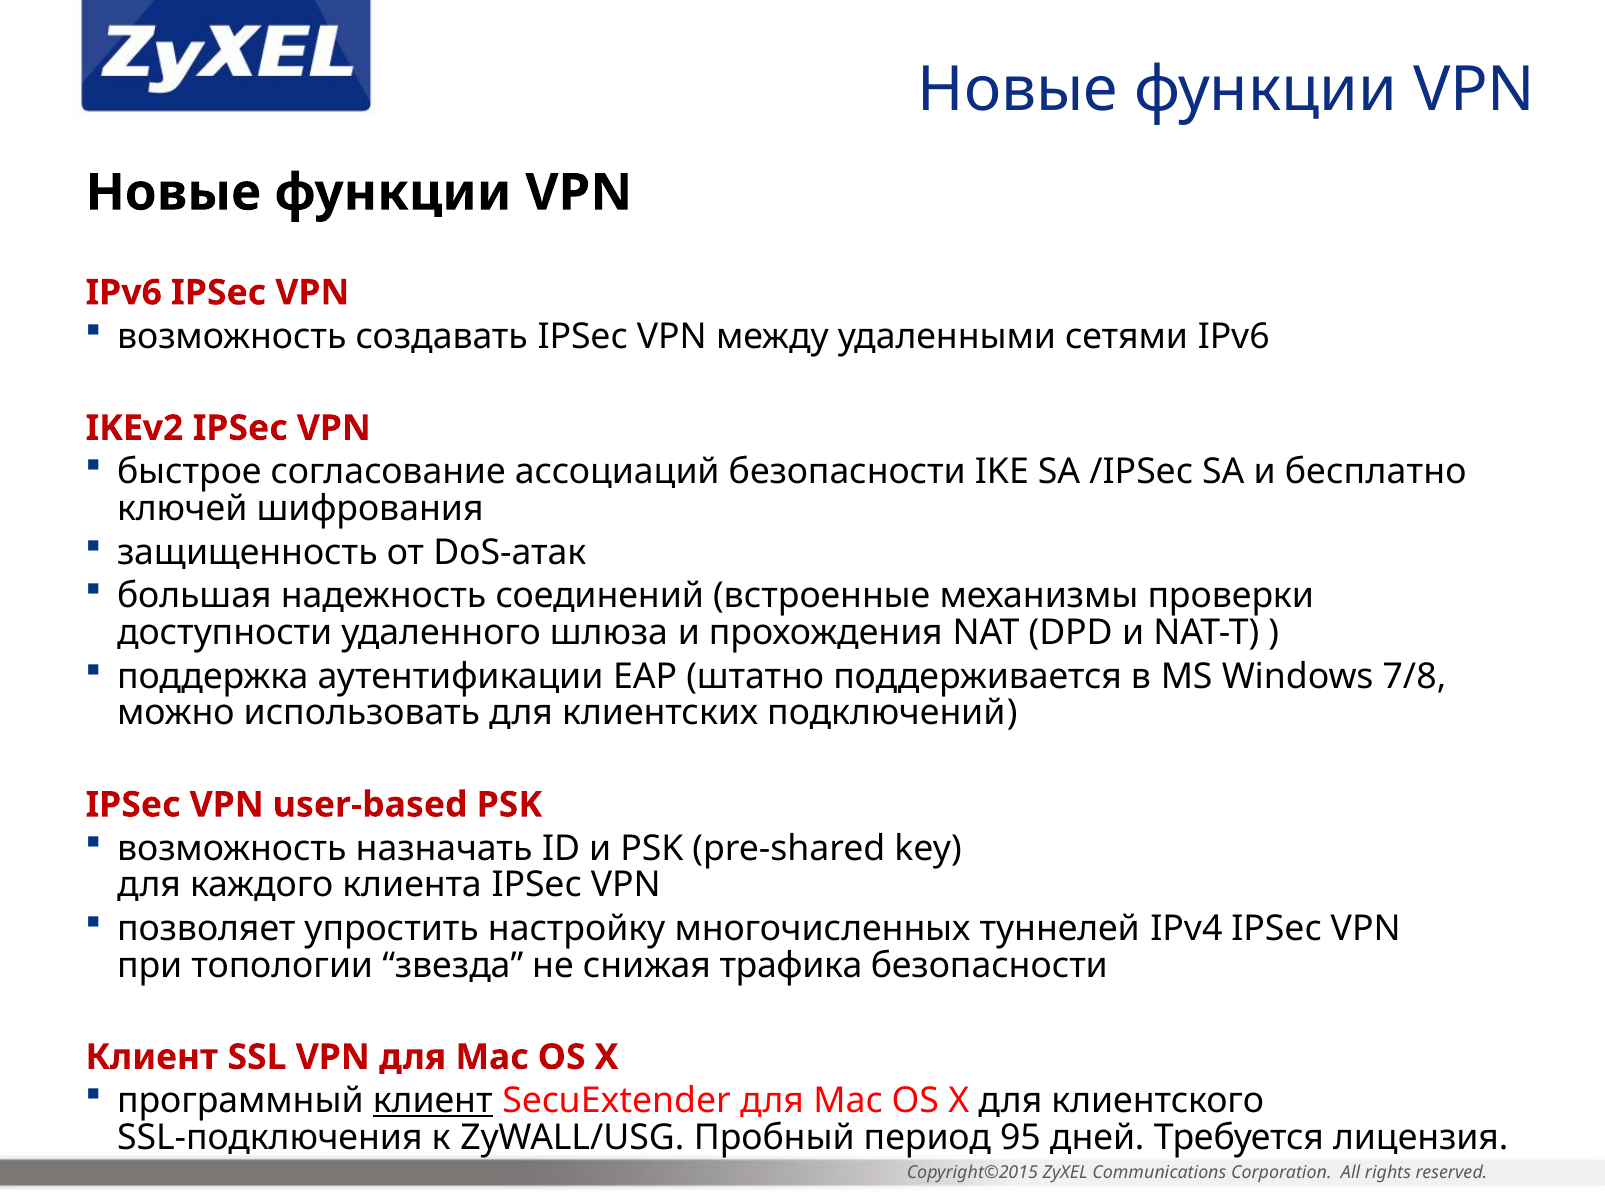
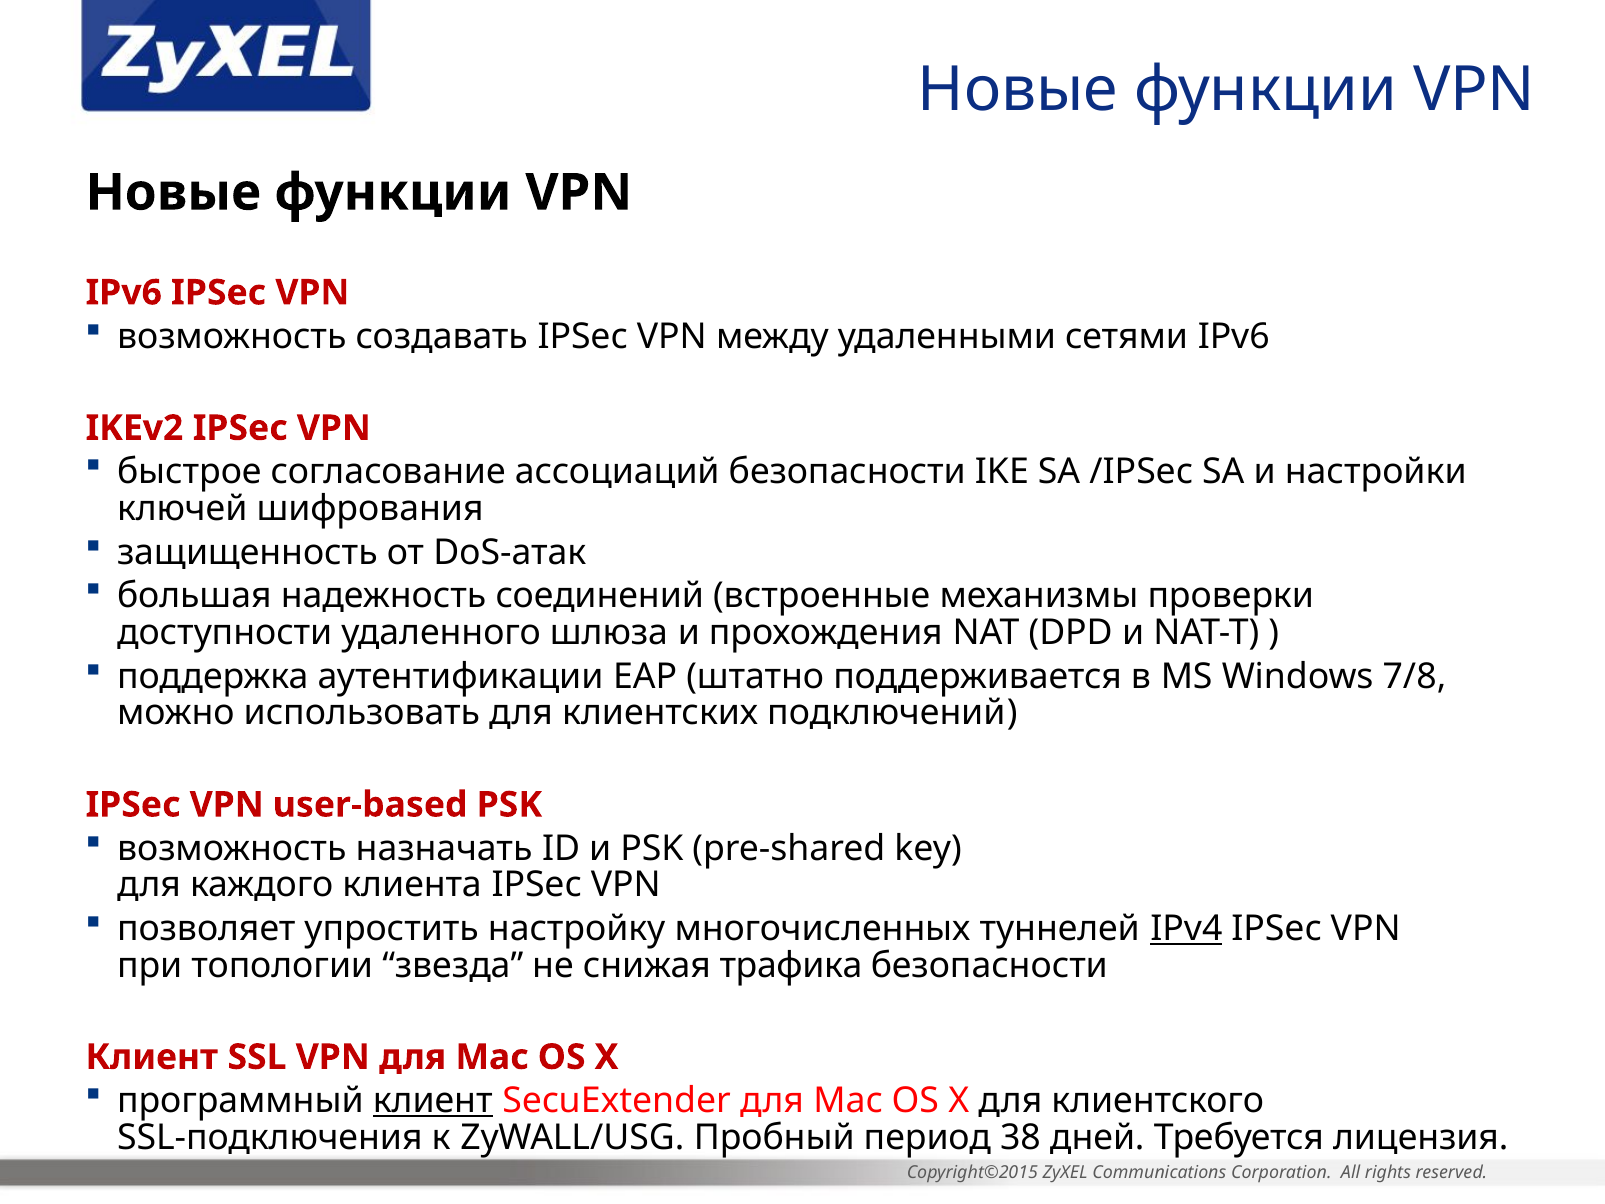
бесплатно: бесплатно -> настройки
IPv4 underline: none -> present
95: 95 -> 38
